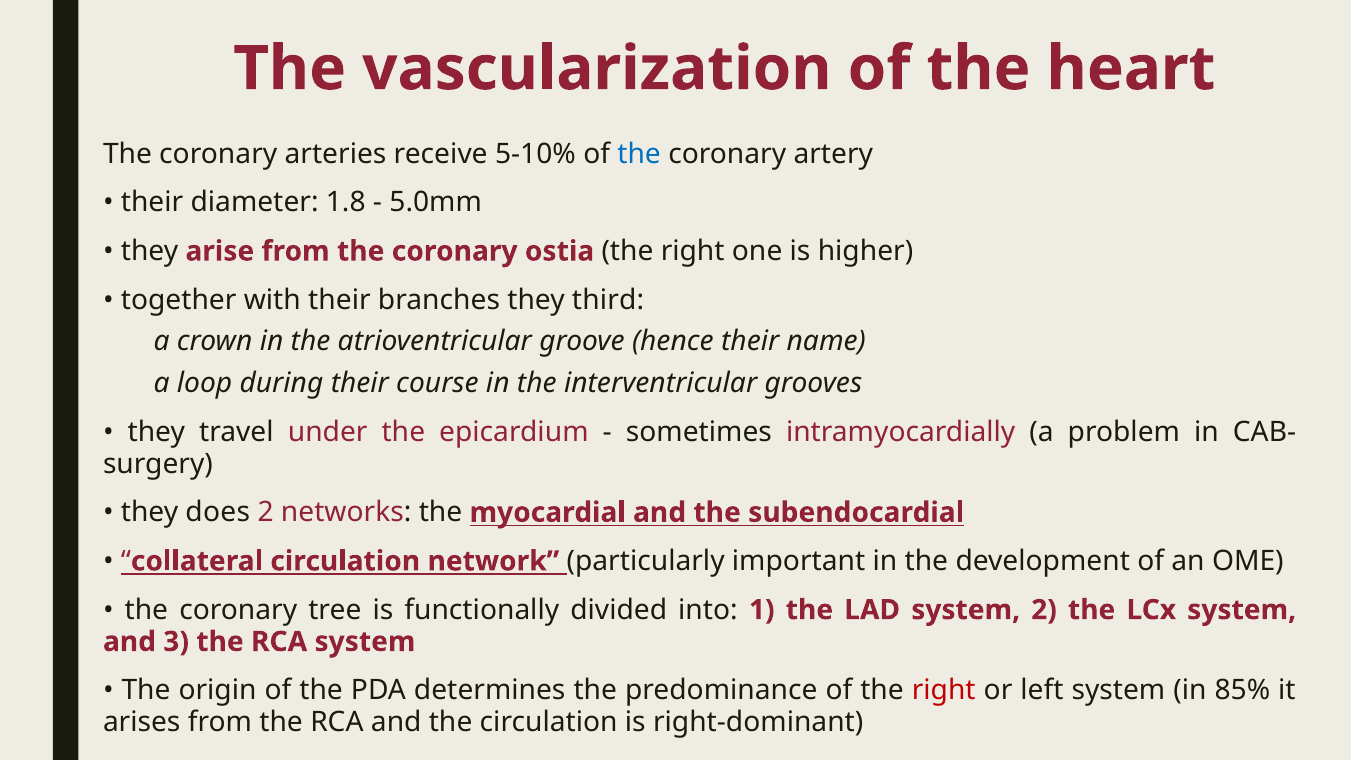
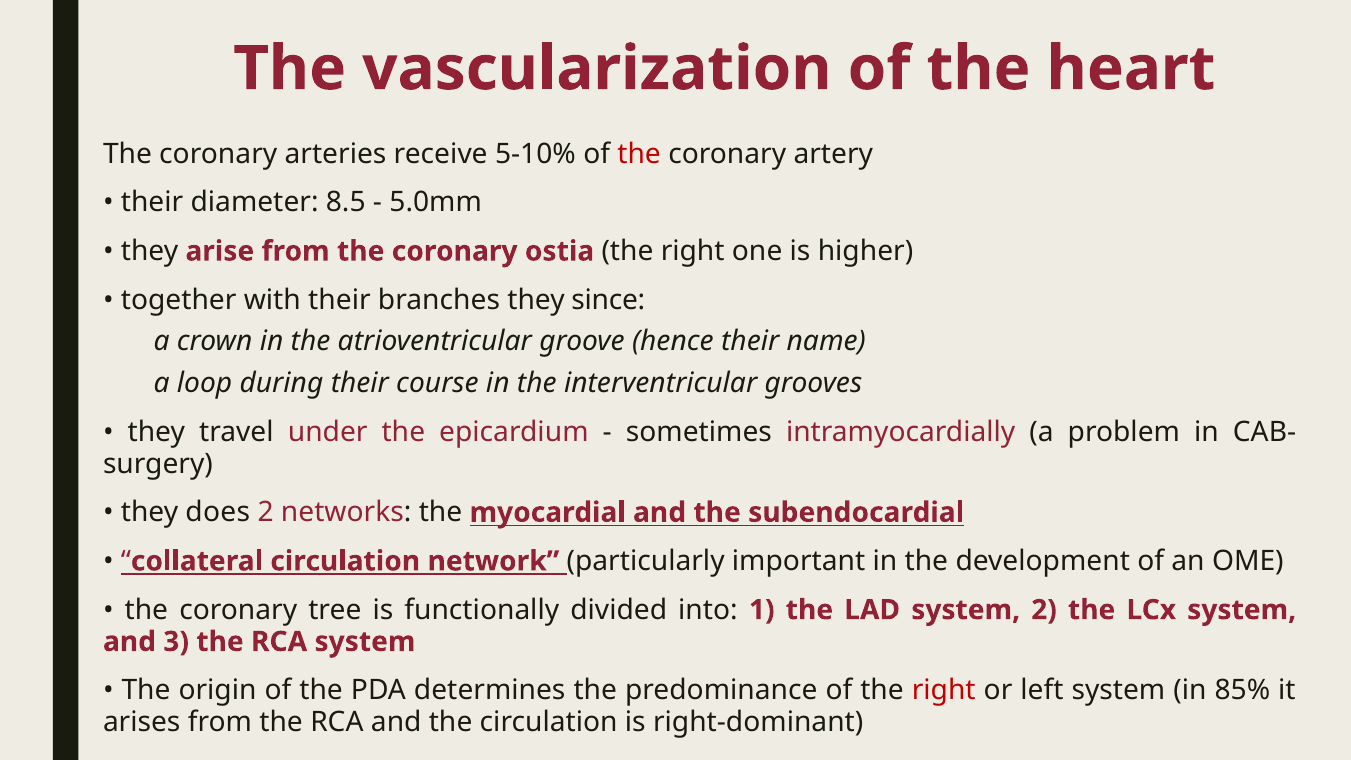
the at (639, 154) colour: blue -> red
1.8: 1.8 -> 8.5
third: third -> since
